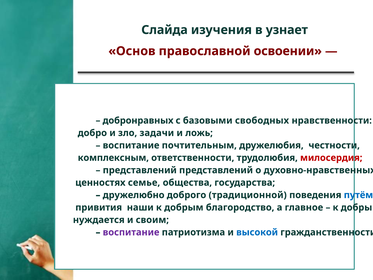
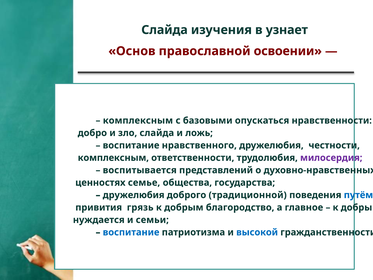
добронравных at (138, 120): добронравных -> комплексным
свободных: свободных -> опускаться
зло задачи: задачи -> слайда
почтительным: почтительным -> нравственного
милосердия colour: red -> purple
представлений at (140, 170): представлений -> воспитывается
дружелюбно at (134, 195): дружелюбно -> дружелюбия
наши: наши -> грязь
своим: своим -> семьи
воспитание at (131, 232) colour: purple -> blue
